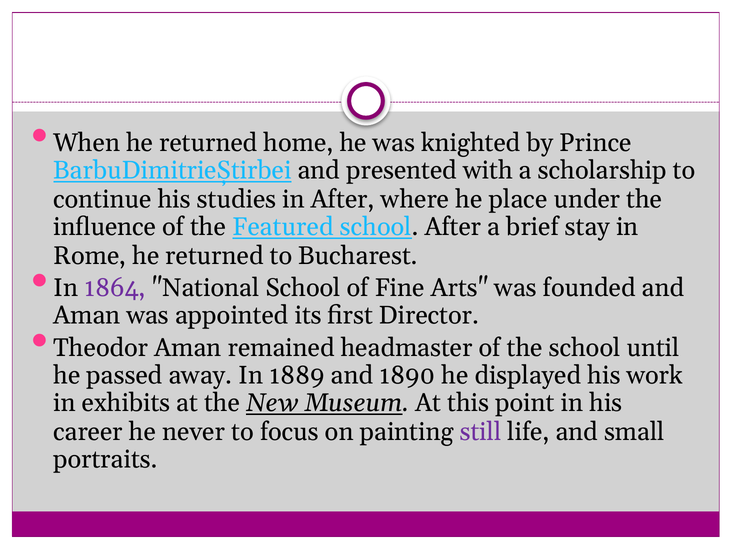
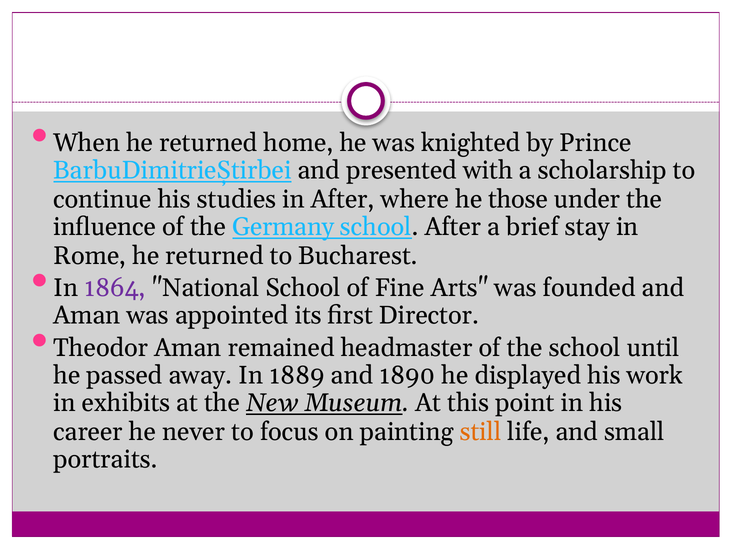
place: place -> those
Featured: Featured -> Germany
still colour: purple -> orange
